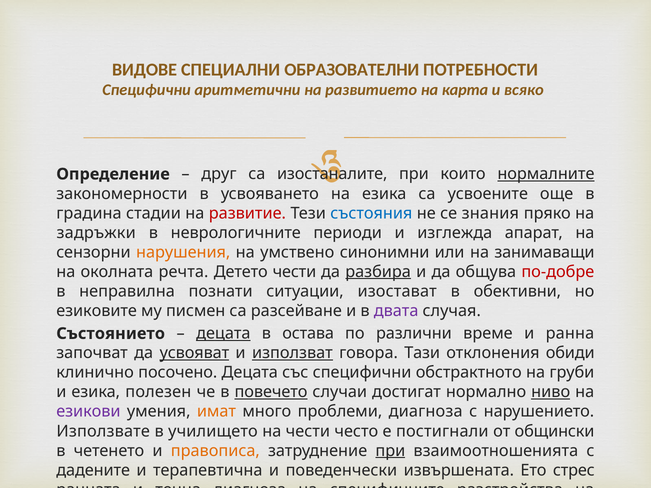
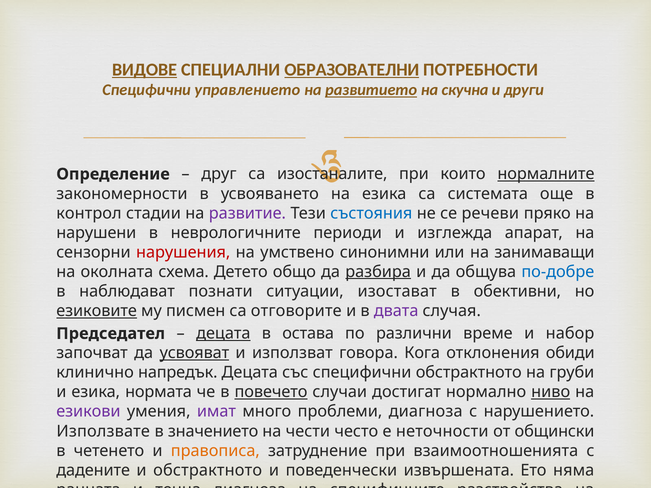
ВИДОВЕ underline: none -> present
ОБРАЗОВАТЕЛНИ underline: none -> present
аритметични: аритметични -> управлението
развитието at (371, 90) underline: none -> present
карта: карта -> скучна
всяко: всяко -> други
усвоените: усвоените -> системата
градина: градина -> контрол
развитие colour: red -> purple
знания: знания -> речеви
задръжки: задръжки -> нарушени
нарушения colour: orange -> red
околната речта: речта -> схема
Детето чести: чести -> общо
по-добре colour: red -> blue
неправилна: неправилна -> наблюдават
езиковите underline: none -> present
разсейване: разсейване -> отговорите
Състоянието: Състоянието -> Председател
ранна: ранна -> набор
използват underline: present -> none
Тази: Тази -> Кога
посочено: посочено -> напредък
полезен: полезен -> нормата
имат colour: orange -> purple
училището: училището -> значението
постигнали: постигнали -> неточности
при at (390, 451) underline: present -> none
и терапевтична: терапевтична -> обстрактното
стрес: стрес -> няма
